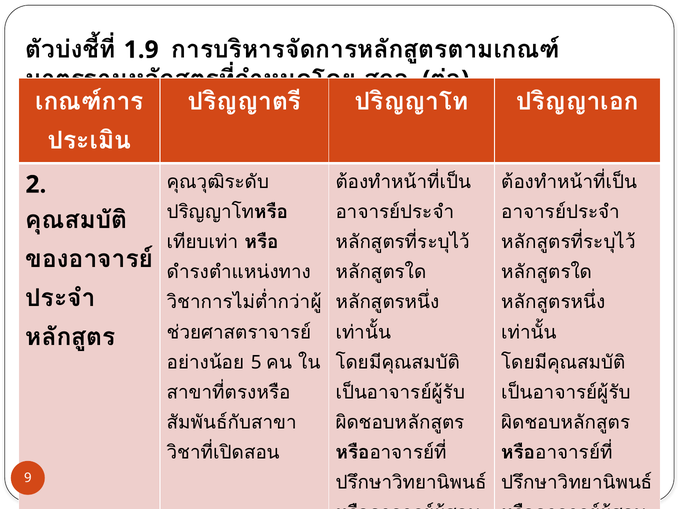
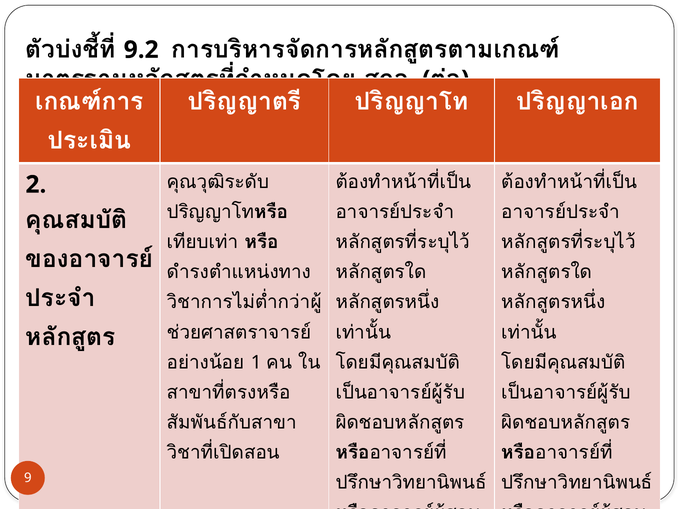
1.9: 1.9 -> 9.2
5: 5 -> 1
